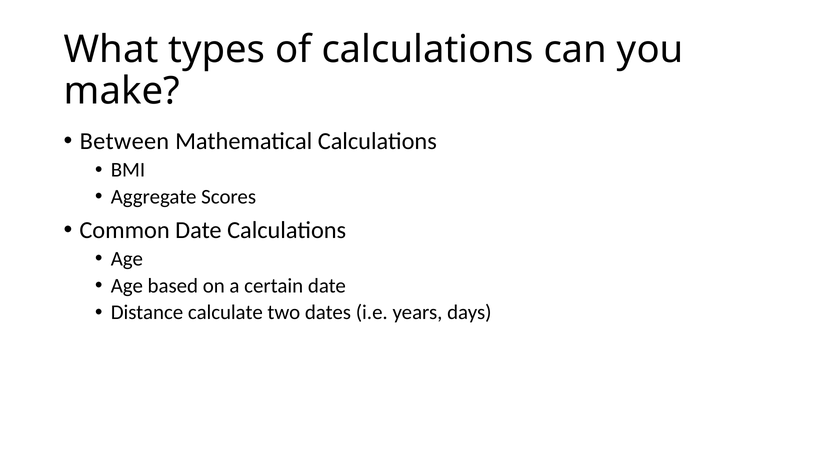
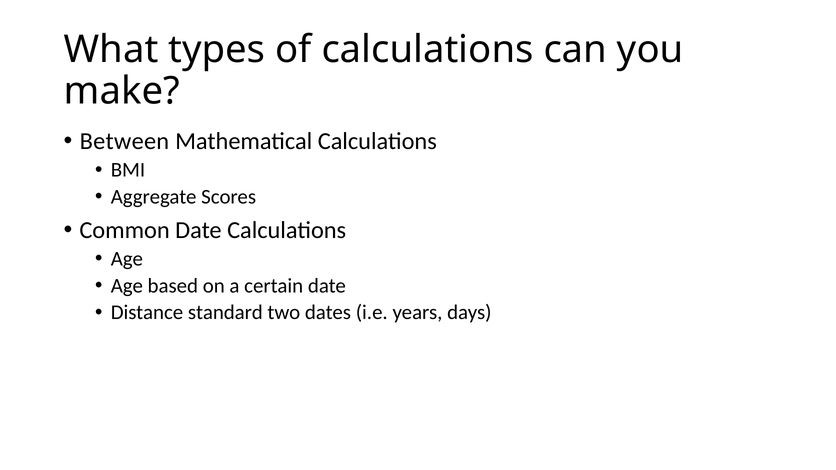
calculate: calculate -> standard
